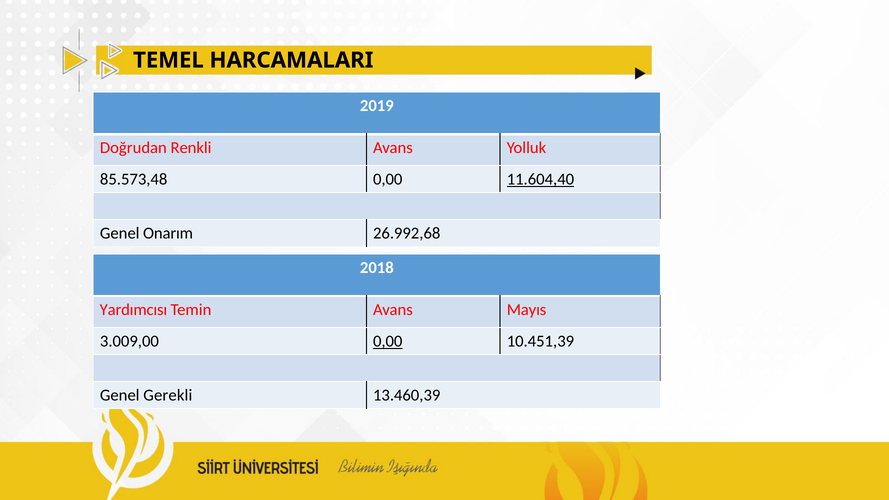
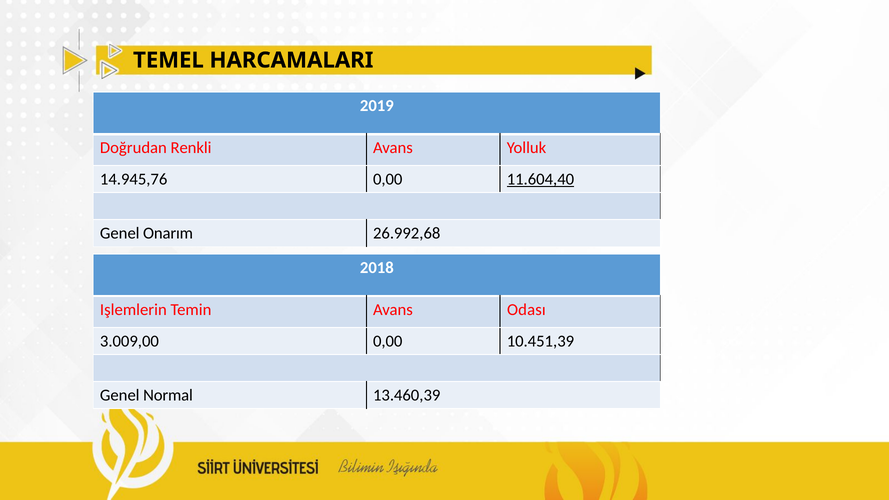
85.573,48: 85.573,48 -> 14.945,76
Yardımcısı: Yardımcısı -> Işlemlerin
Mayıs: Mayıs -> Odası
0,00 at (388, 341) underline: present -> none
Gerekli: Gerekli -> Normal
